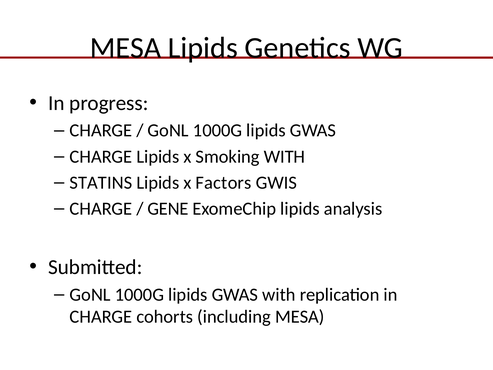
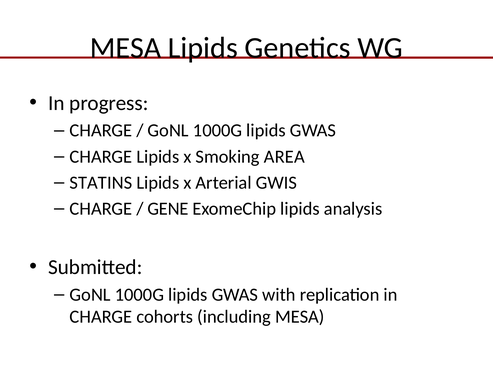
Smoking WITH: WITH -> AREA
Factors: Factors -> Arterial
